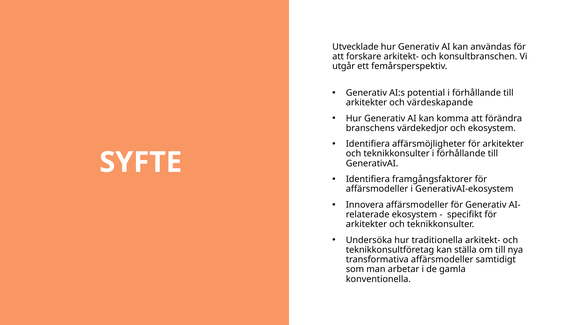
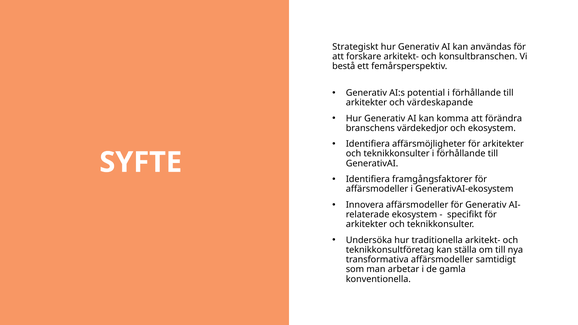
Utvecklade: Utvecklade -> Strategiskt
utgår: utgår -> bestå
